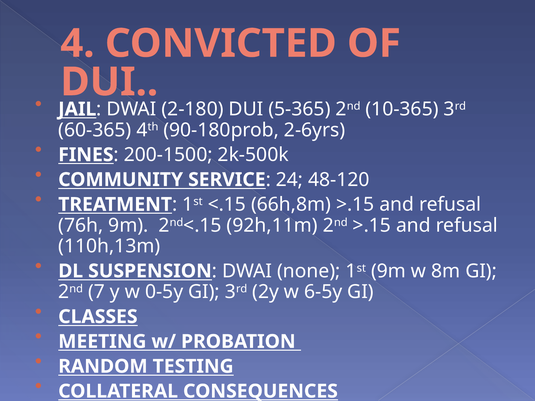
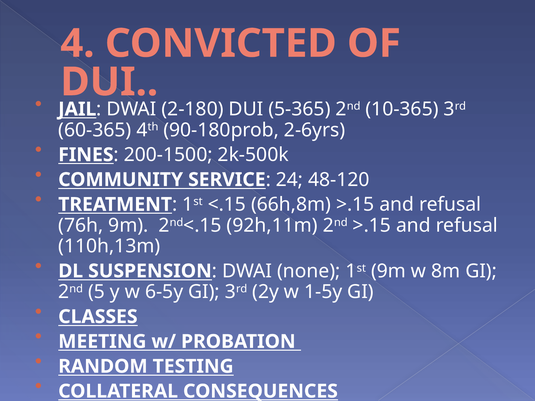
7: 7 -> 5
0-5y: 0-5y -> 6-5y
6-5y: 6-5y -> 1-5y
